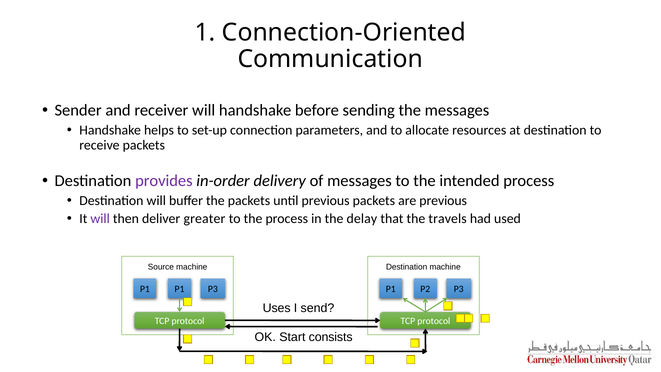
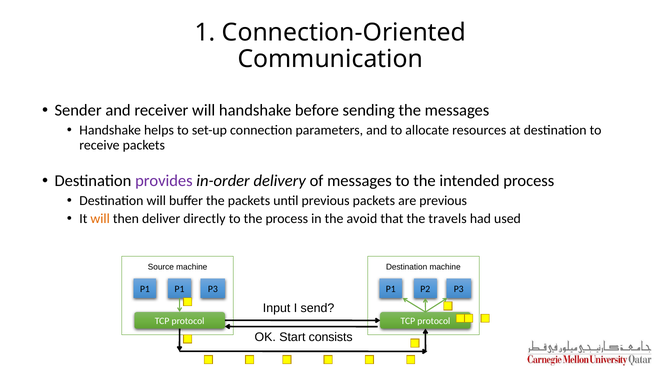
will at (100, 219) colour: purple -> orange
greater: greater -> directly
delay: delay -> avoid
Uses: Uses -> Input
